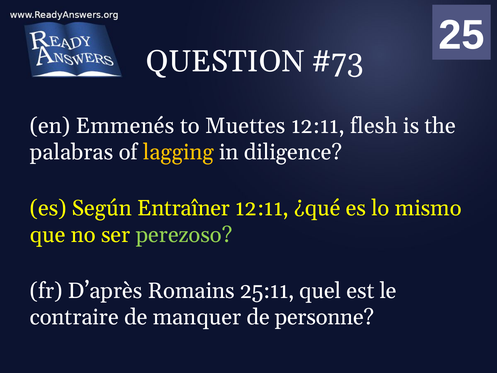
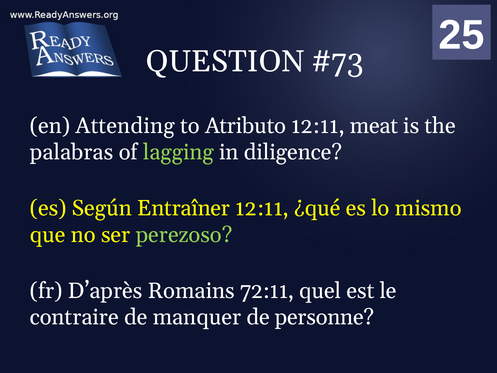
Emmenés: Emmenés -> Attending
Muettes: Muettes -> Atributo
flesh: flesh -> meat
lagging colour: yellow -> light green
25:11: 25:11 -> 72:11
